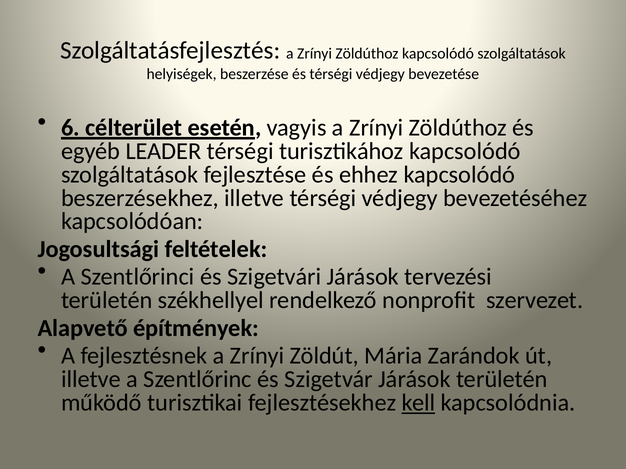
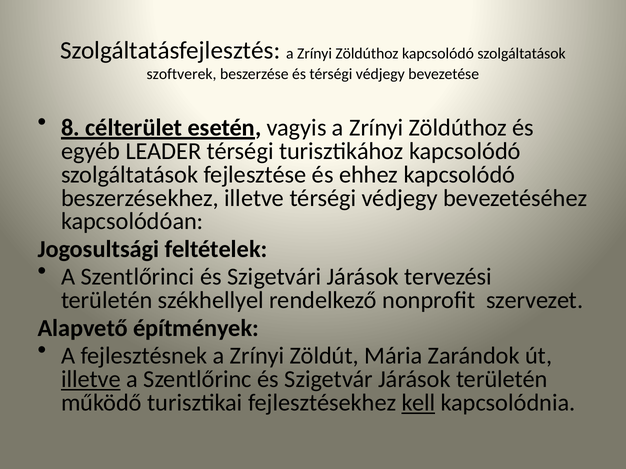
helyiségek: helyiségek -> szoftverek
6: 6 -> 8
illetve at (91, 380) underline: none -> present
